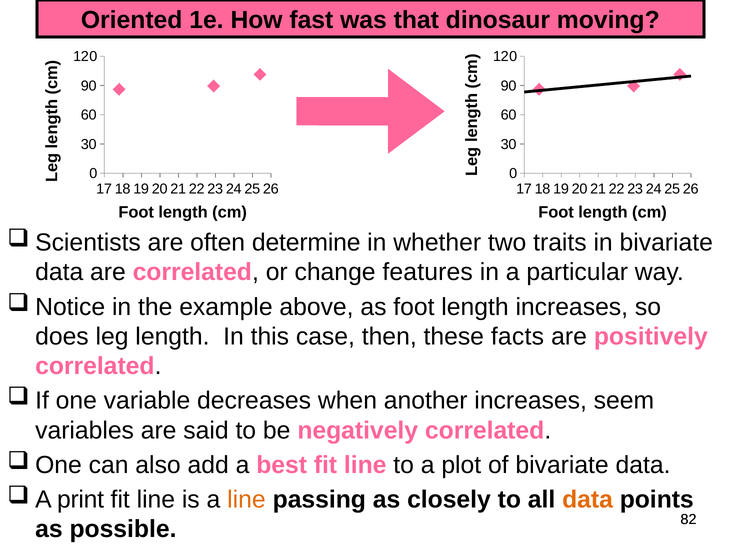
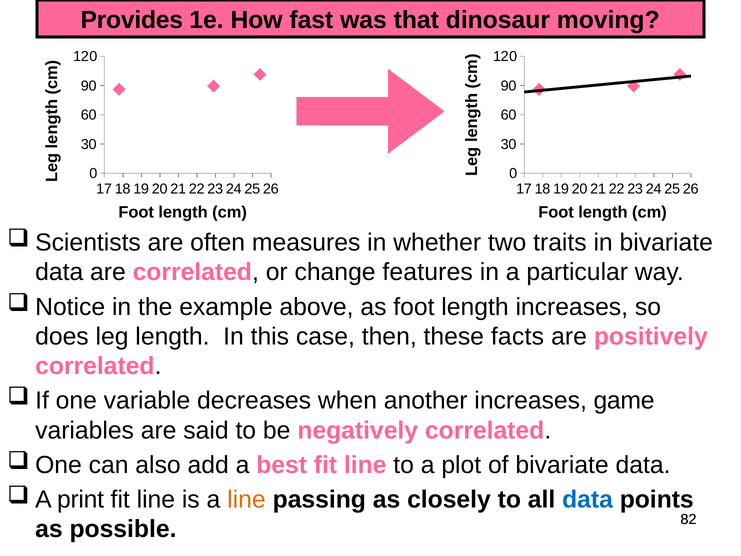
Oriented: Oriented -> Provides
determine: determine -> measures
seem: seem -> game
data at (588, 499) colour: orange -> blue
